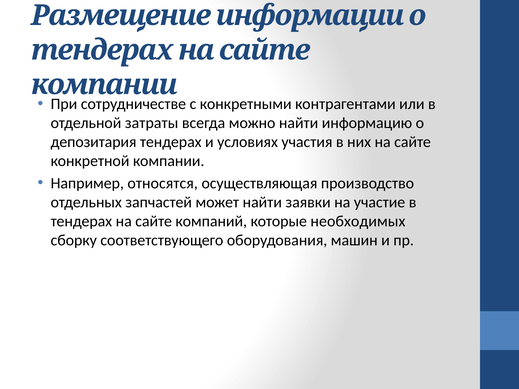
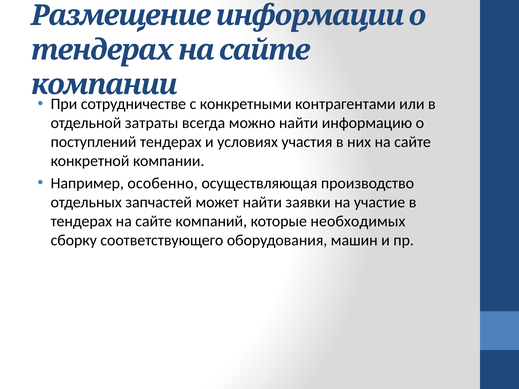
депозитария: депозитария -> поступлений
относятся: относятся -> особенно
